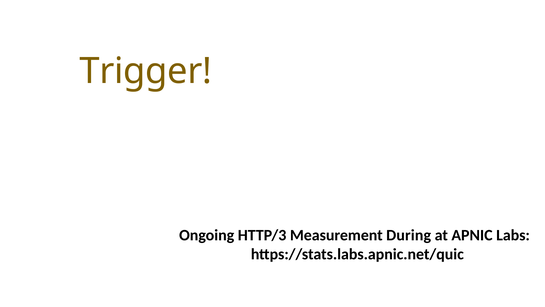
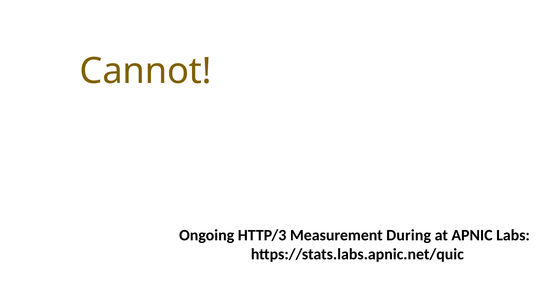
Trigger: Trigger -> Cannot
